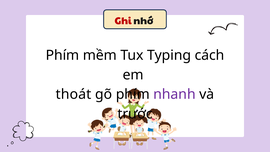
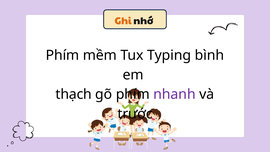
Ghi colour: red -> orange
cách: cách -> bình
thoát: thoát -> thạch
